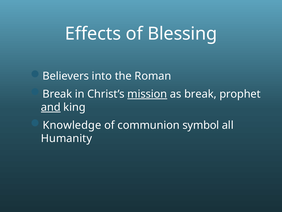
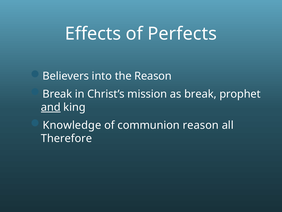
Blessing: Blessing -> Perfects
the Roman: Roman -> Reason
mission underline: present -> none
communion symbol: symbol -> reason
Humanity: Humanity -> Therefore
